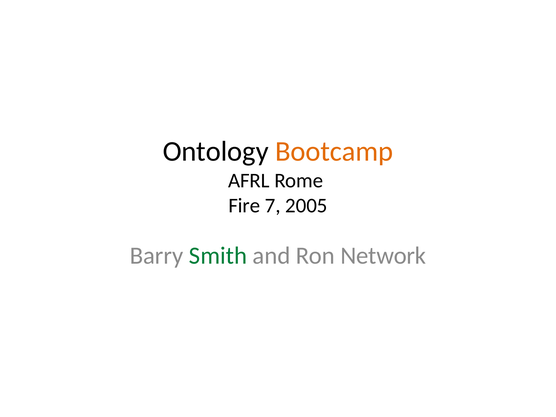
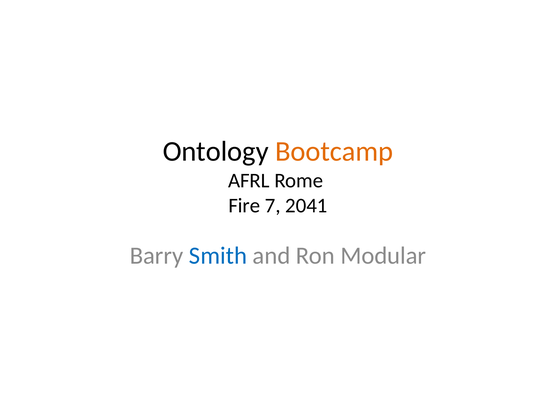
2005: 2005 -> 2041
Smith colour: green -> blue
Network: Network -> Modular
